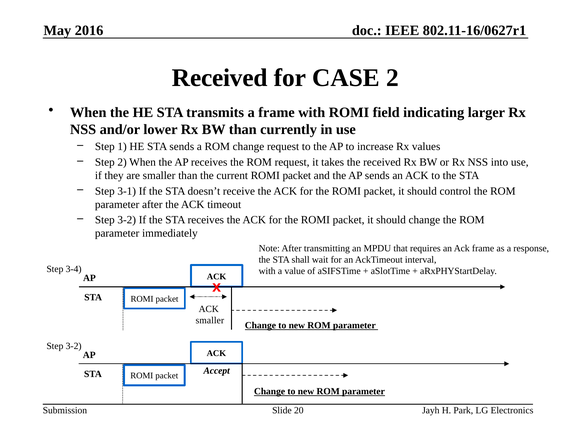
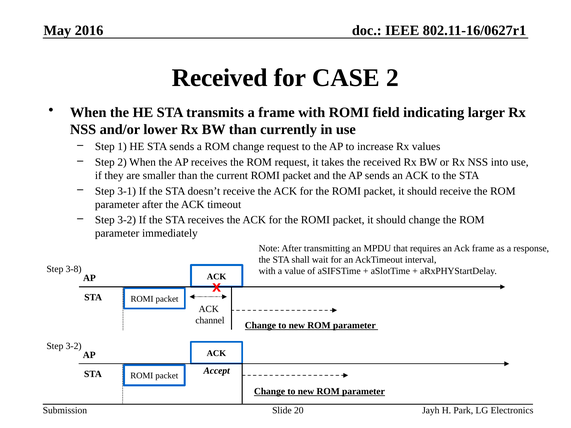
should control: control -> receive
3-4: 3-4 -> 3-8
smaller at (210, 321): smaller -> channel
